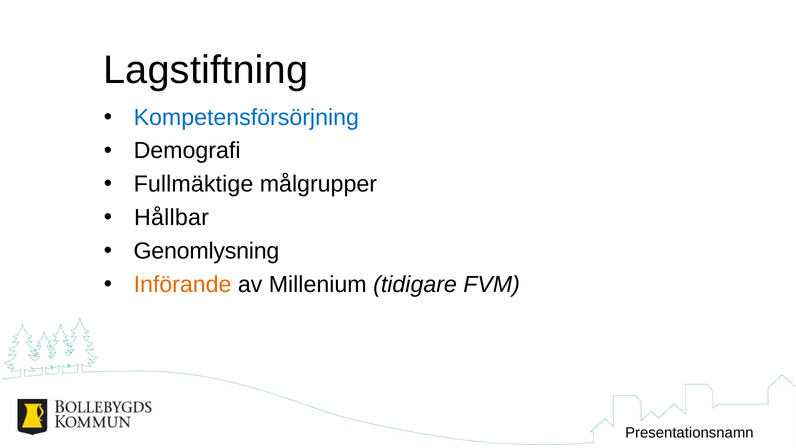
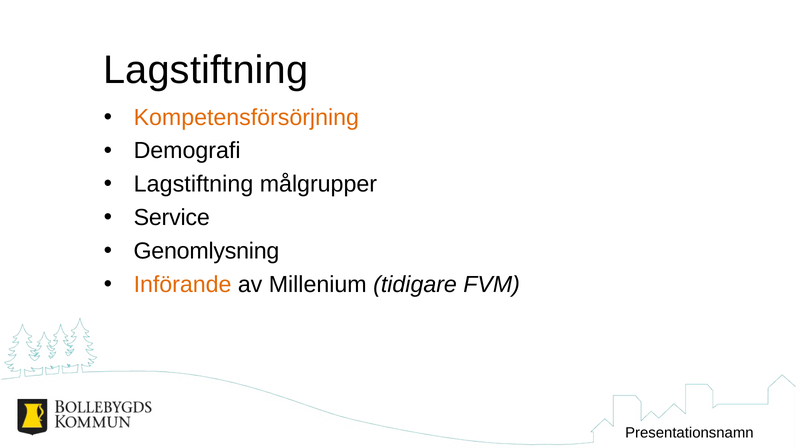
Kompetensförsörjning colour: blue -> orange
Fullmäktige at (193, 184): Fullmäktige -> Lagstiftning
Hållbar: Hållbar -> Service
